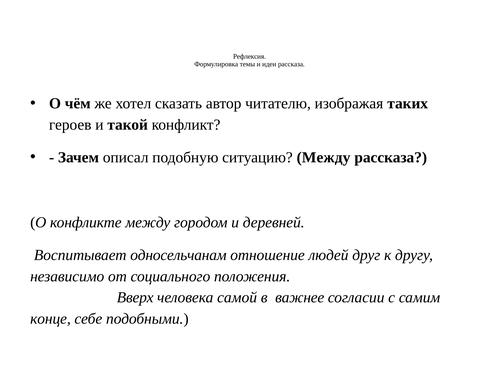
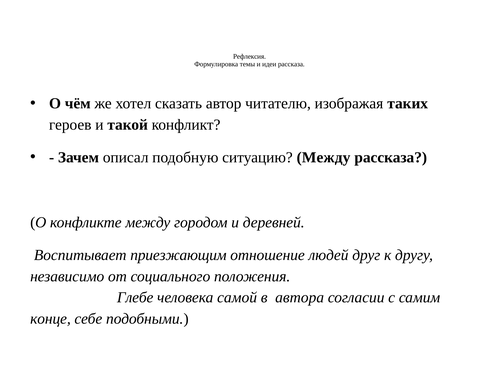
односельчанам: односельчанам -> приезжающим
Вверх: Вверх -> Глебе
важнее: важнее -> автора
